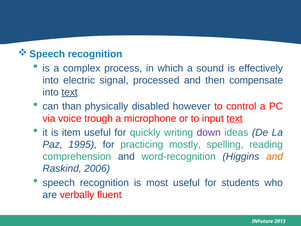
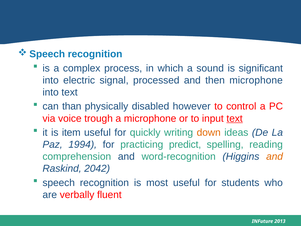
effectively: effectively -> significant
then compensate: compensate -> microphone
text at (70, 92) underline: present -> none
down colour: purple -> orange
1995: 1995 -> 1994
mostly: mostly -> predict
2006: 2006 -> 2042
